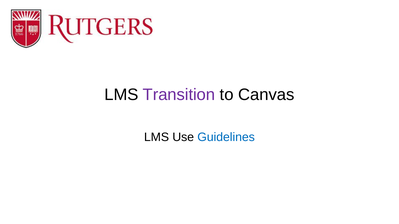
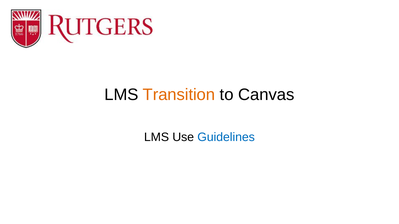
Transition colour: purple -> orange
